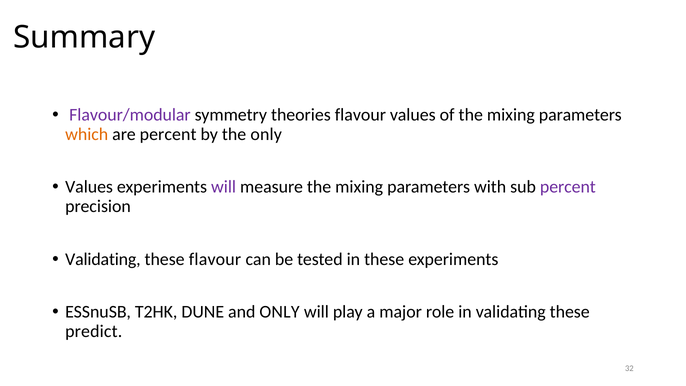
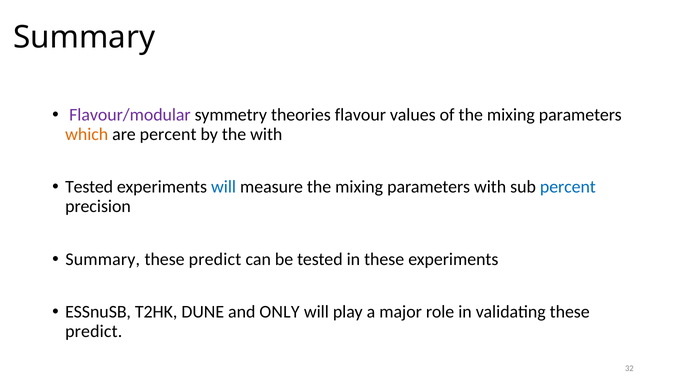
the only: only -> with
Values at (89, 187): Values -> Tested
will at (224, 187) colour: purple -> blue
percent at (568, 187) colour: purple -> blue
Validating at (103, 259): Validating -> Summary
flavour at (215, 259): flavour -> predict
